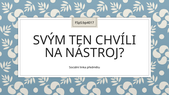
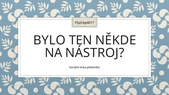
SVÝM: SVÝM -> BYLO
CHVÍLI: CHVÍLI -> NĚKDE
